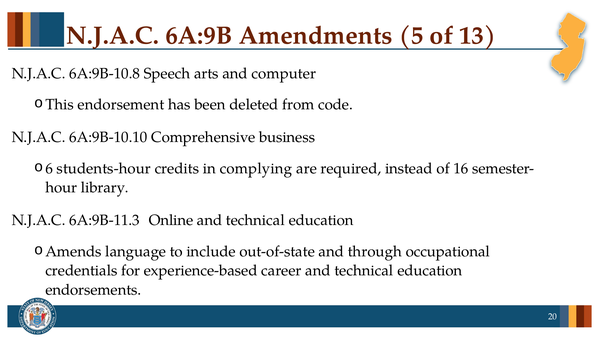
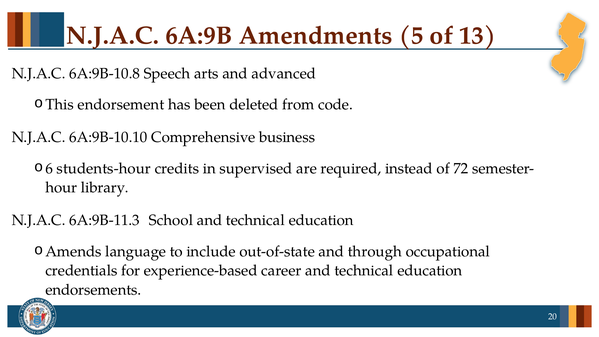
computer: computer -> advanced
complying: complying -> supervised
16: 16 -> 72
Online: Online -> School
